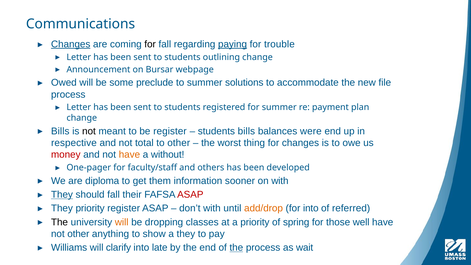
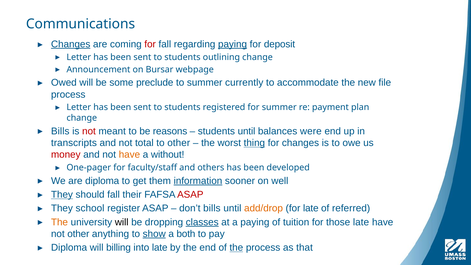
for at (150, 44) colour: black -> red
trouble: trouble -> deposit
solutions: solutions -> currently
not at (89, 131) colour: black -> red
be register: register -> reasons
students bills: bills -> until
respective: respective -> transcripts
thing underline: none -> present
information underline: none -> present
on with: with -> well
They priority: priority -> school
don’t with: with -> bills
for into: into -> late
The at (60, 222) colour: black -> orange
will at (122, 222) colour: orange -> black
classes underline: none -> present
a priority: priority -> paying
spring: spring -> tuition
those well: well -> late
show underline: none -> present
a they: they -> both
Williams at (69, 248): Williams -> Diploma
clarify: clarify -> billing
wait: wait -> that
